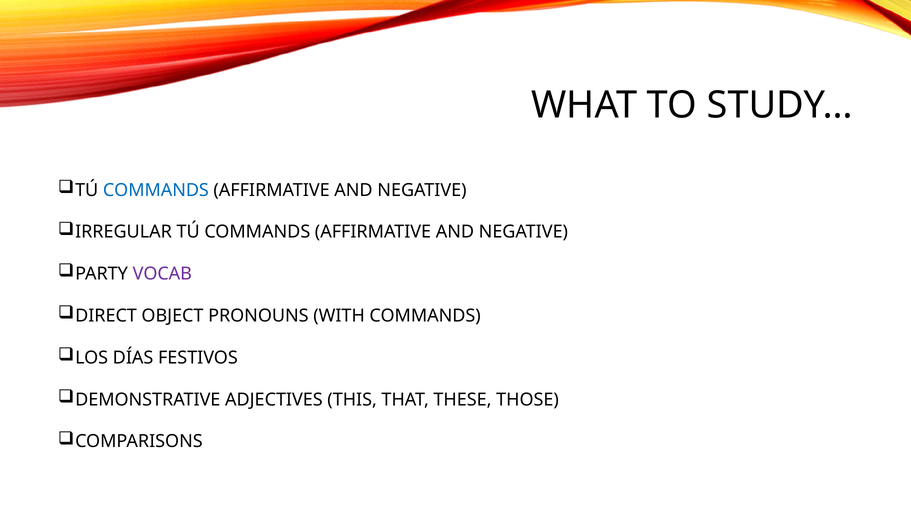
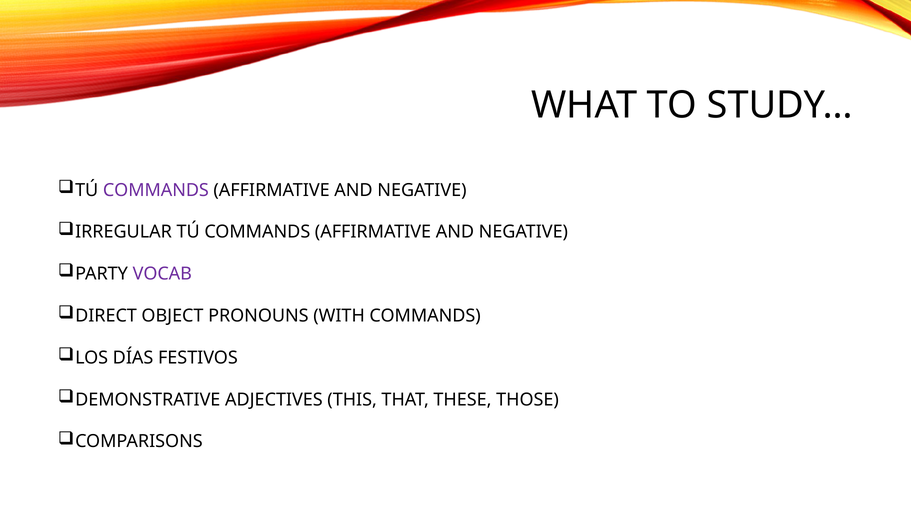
COMMANDS at (156, 190) colour: blue -> purple
